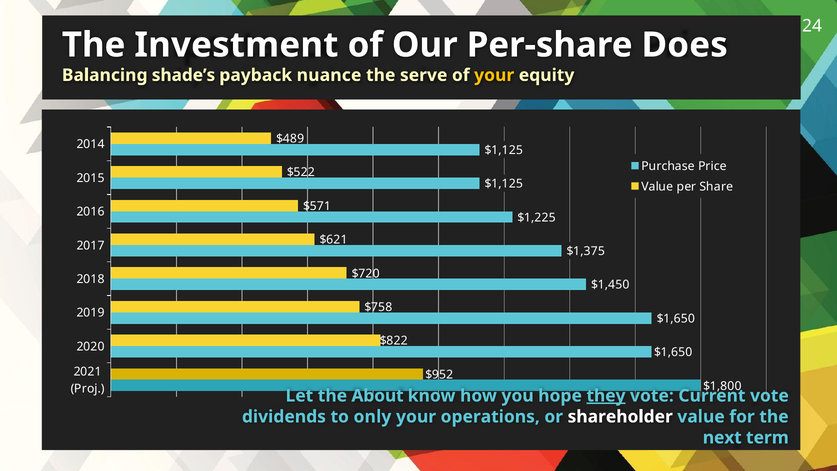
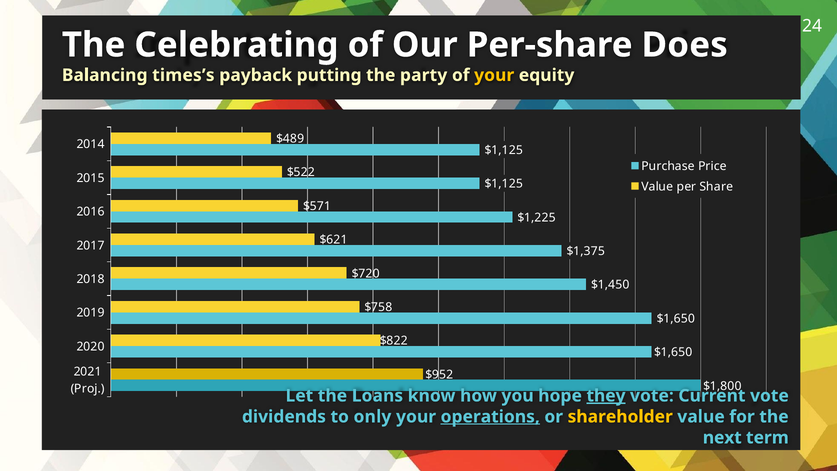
Investment: Investment -> Celebrating
shade’s: shade’s -> times’s
nuance: nuance -> putting
serve: serve -> party
About: About -> Loans
operations underline: none -> present
shareholder colour: white -> yellow
